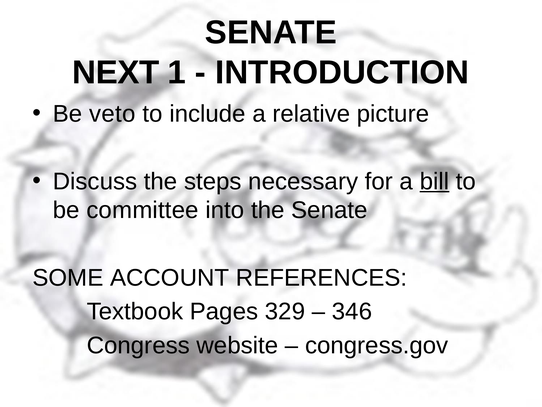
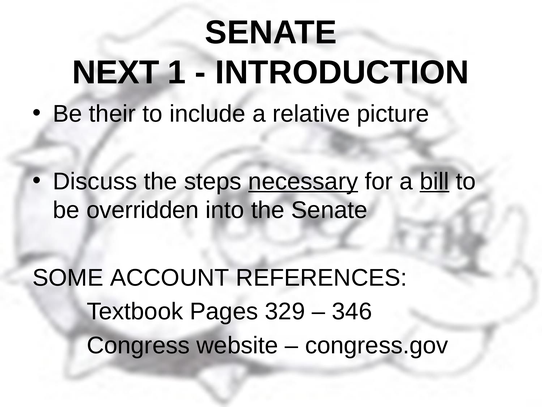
veto: veto -> their
necessary underline: none -> present
committee: committee -> overridden
